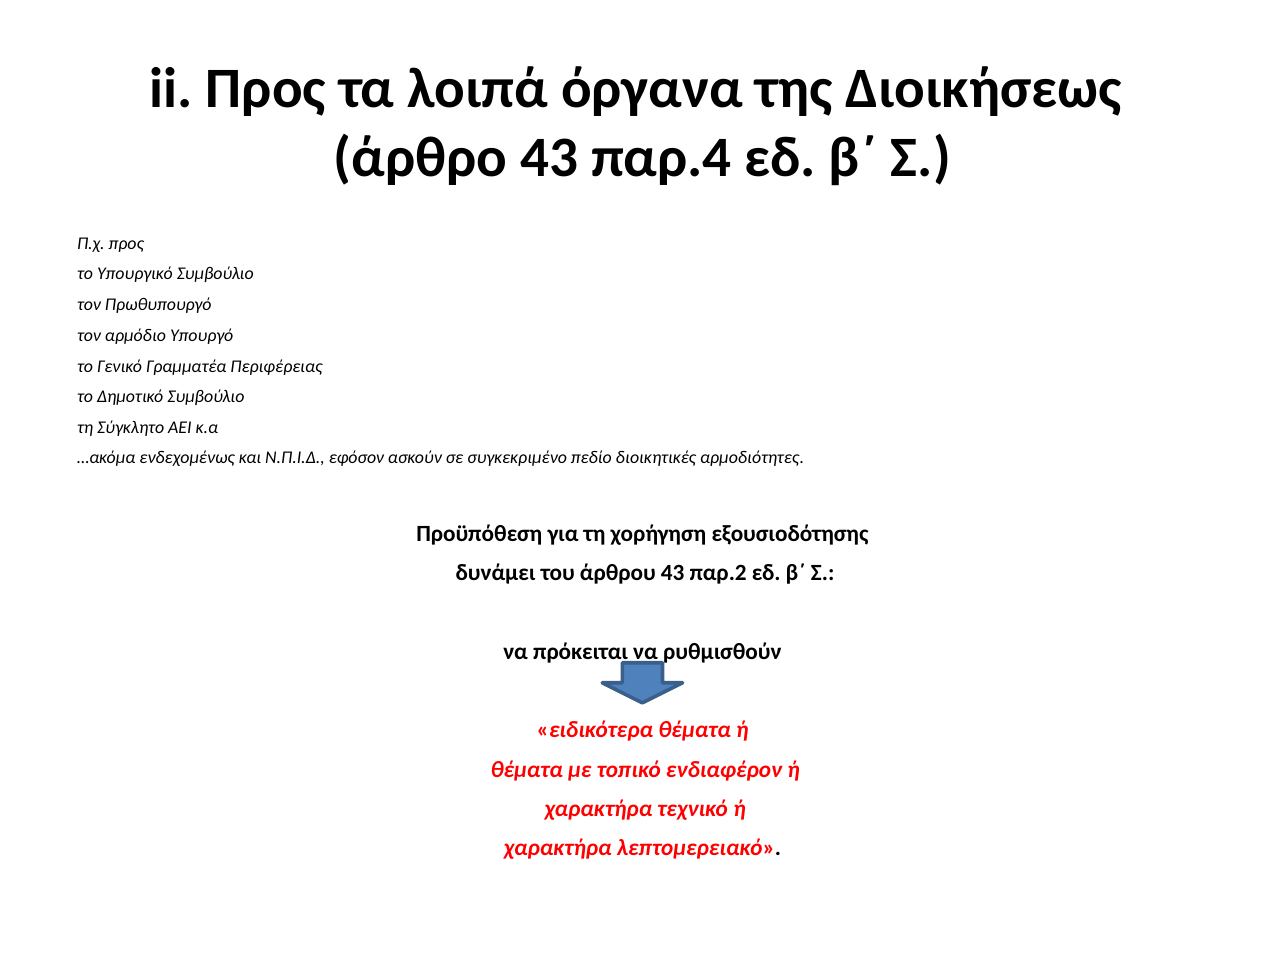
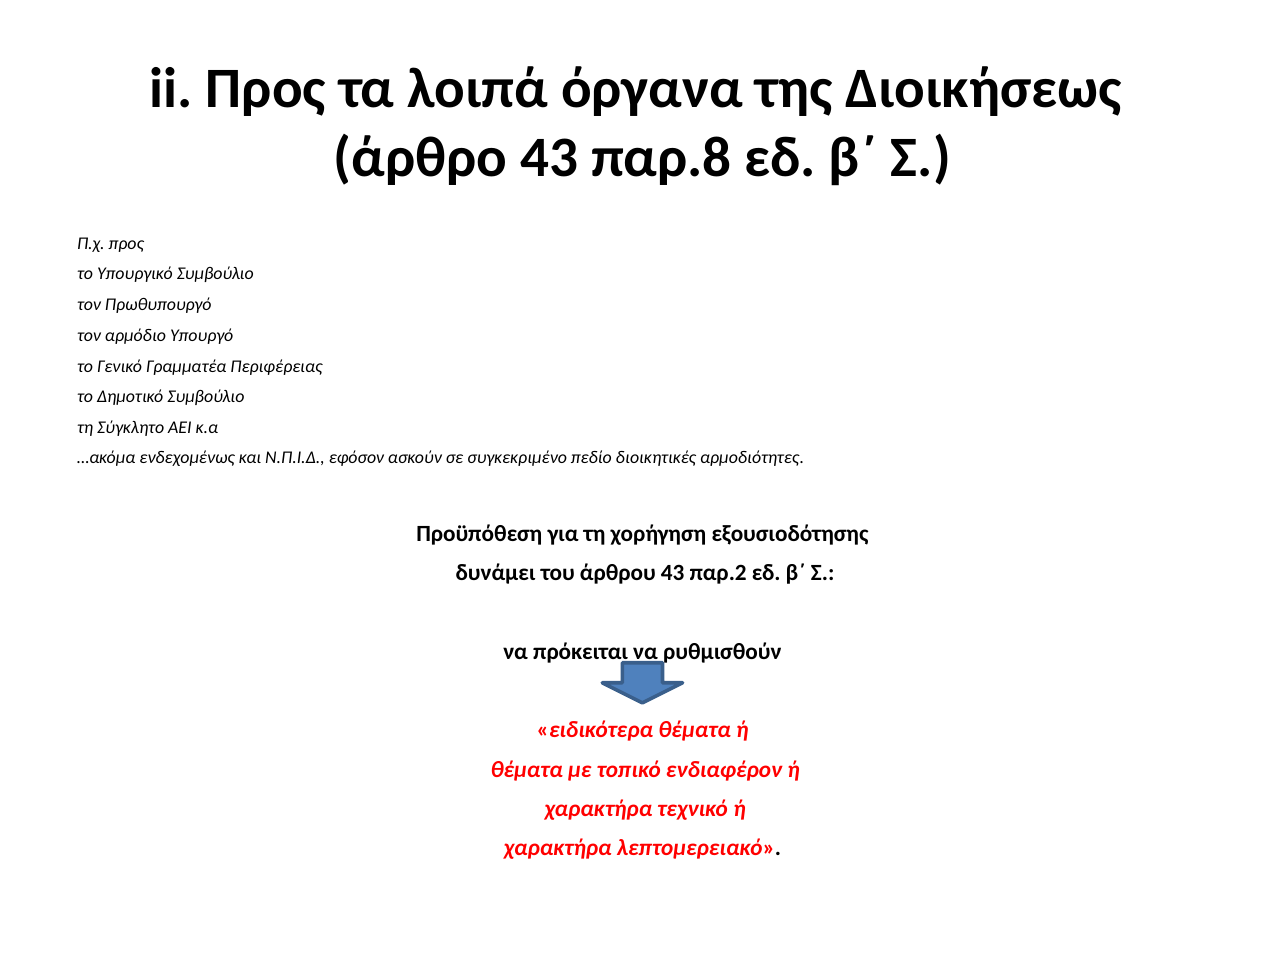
παρ.4: παρ.4 -> παρ.8
